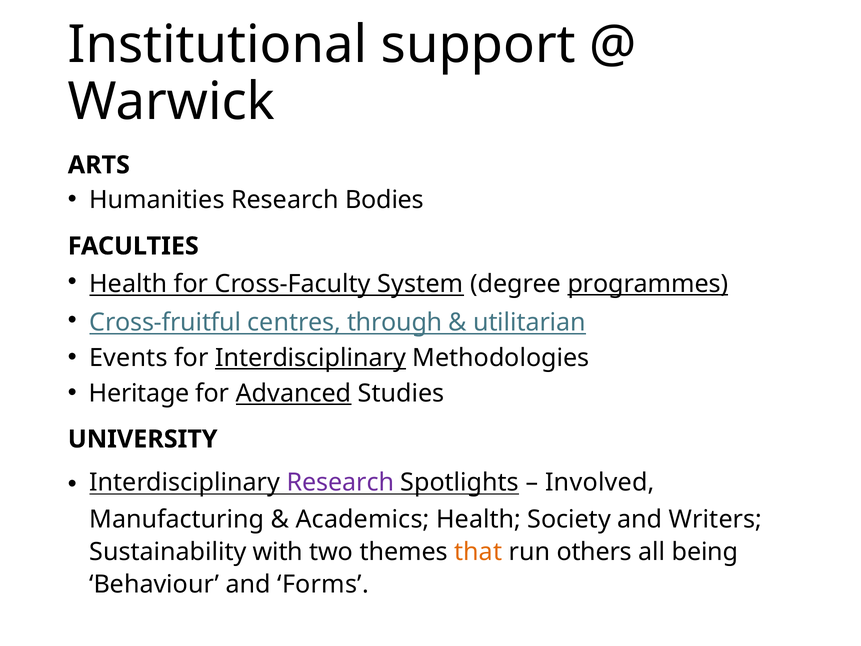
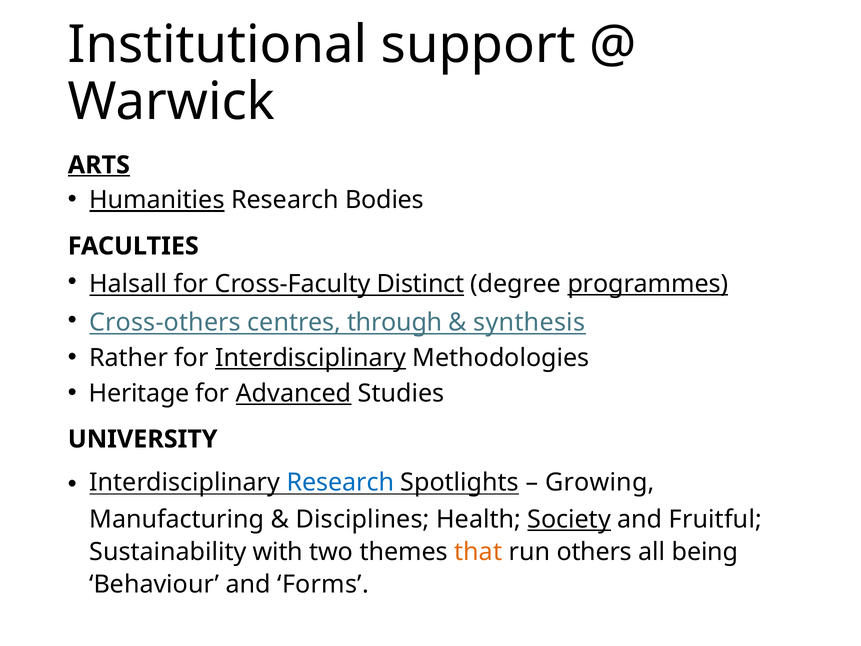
ARTS underline: none -> present
Humanities underline: none -> present
Health at (128, 284): Health -> Halsall
System: System -> Distinct
Cross-fruitful: Cross-fruitful -> Cross-others
utilitarian: utilitarian -> synthesis
Events: Events -> Rather
Research at (340, 482) colour: purple -> blue
Involved: Involved -> Growing
Academics: Academics -> Disciplines
Society underline: none -> present
Writers: Writers -> Fruitful
